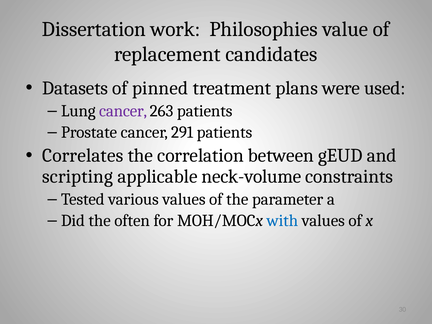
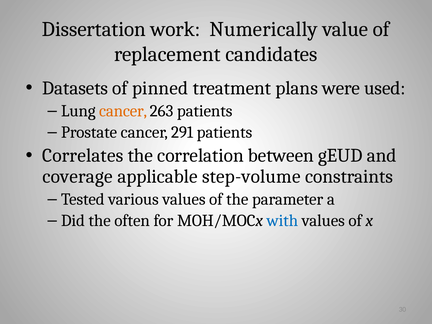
Philosophies: Philosophies -> Numerically
cancer at (123, 111) colour: purple -> orange
scripting: scripting -> coverage
neck-volume: neck-volume -> step-volume
